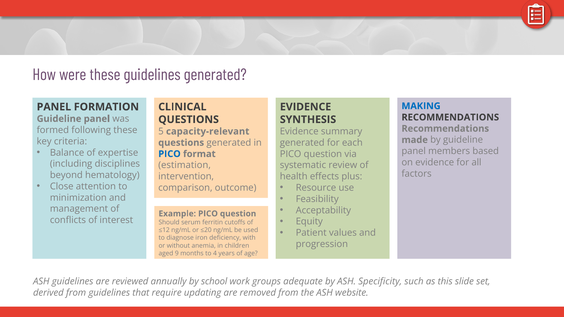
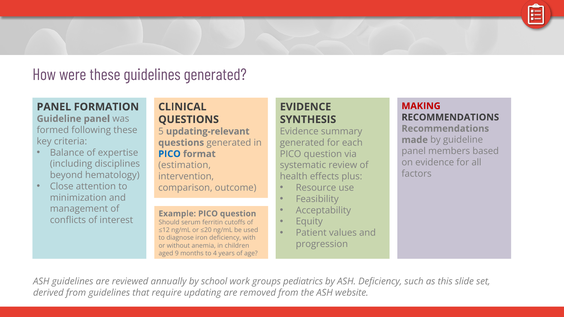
MAKING colour: blue -> red
capacity-relevant: capacity-relevant -> updating-relevant
adequate: adequate -> pediatrics
ASH Specificity: Specificity -> Deficiency
